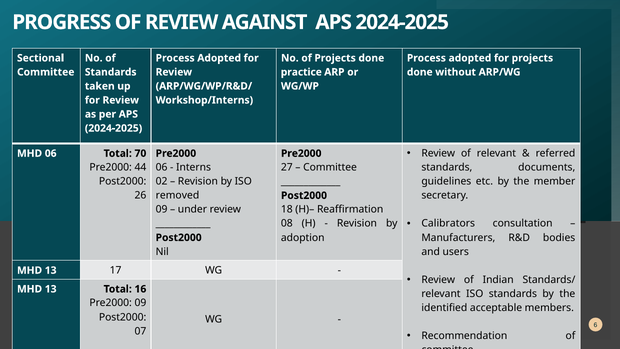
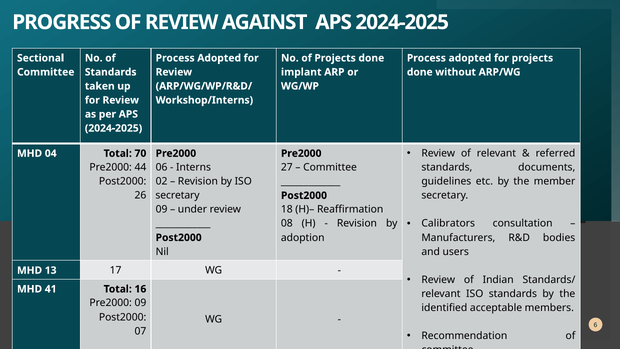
practice: practice -> implant
MHD 06: 06 -> 04
removed at (177, 195): removed -> secretary
13 at (51, 289): 13 -> 41
